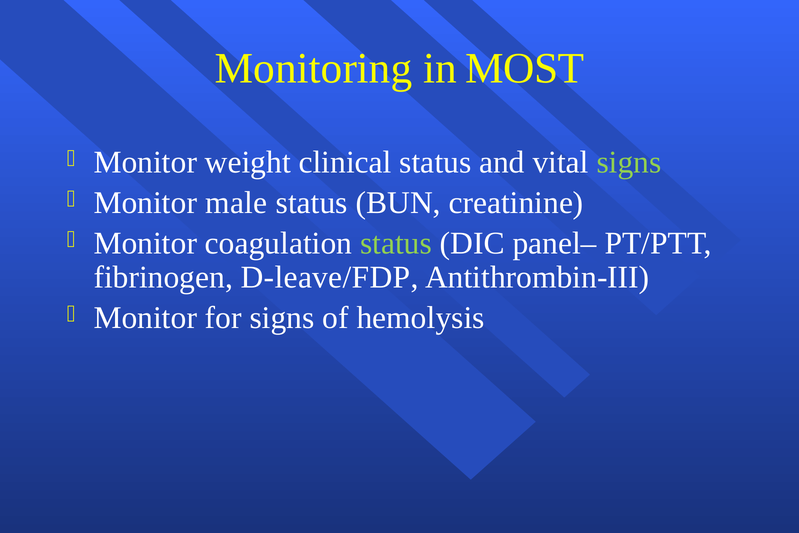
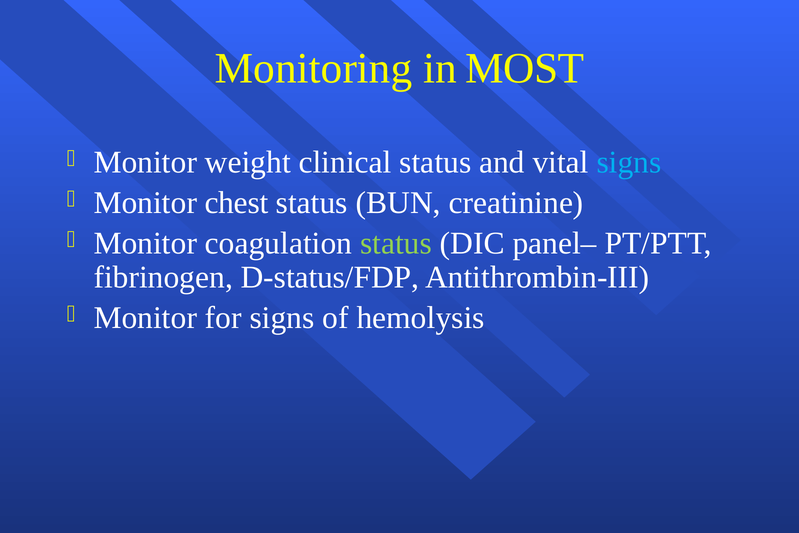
signs at (629, 162) colour: light green -> light blue
male: male -> chest
D-leave/FDP: D-leave/FDP -> D-status/FDP
